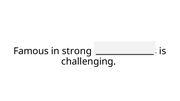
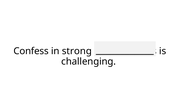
Famous: Famous -> Confess
